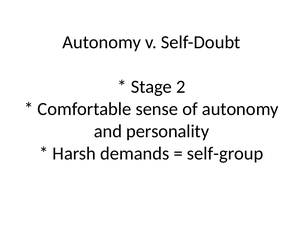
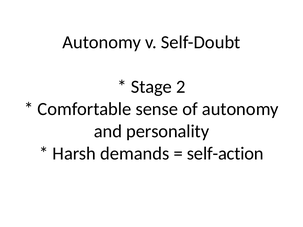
self-group: self-group -> self-action
